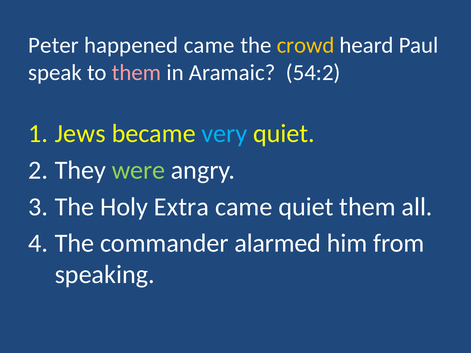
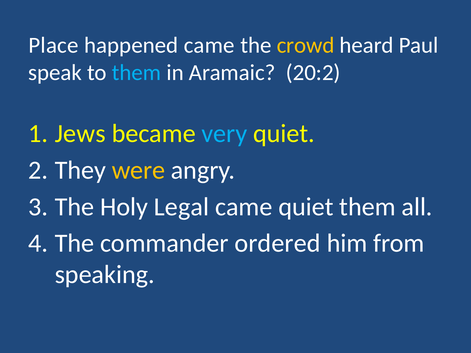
Peter: Peter -> Place
them at (137, 73) colour: pink -> light blue
54:2: 54:2 -> 20:2
were colour: light green -> yellow
Extra: Extra -> Legal
alarmed: alarmed -> ordered
